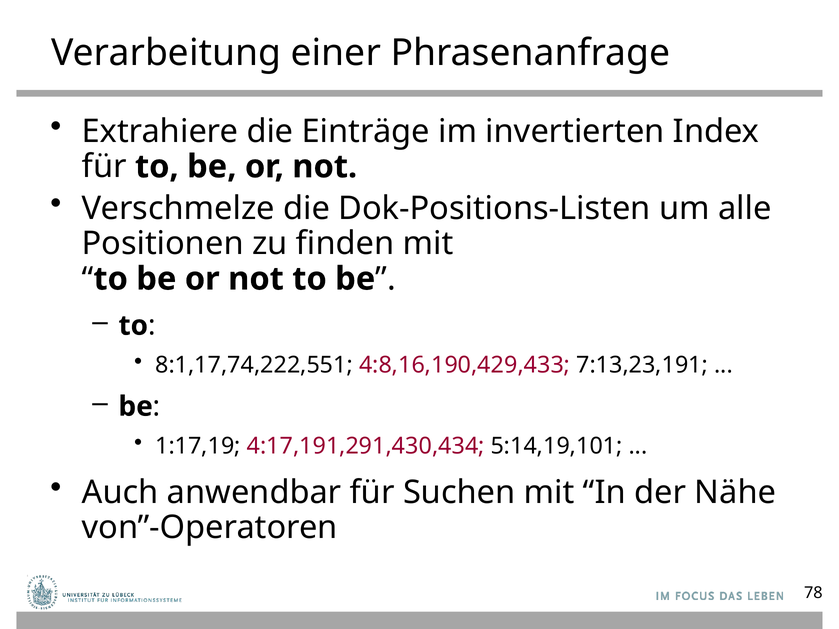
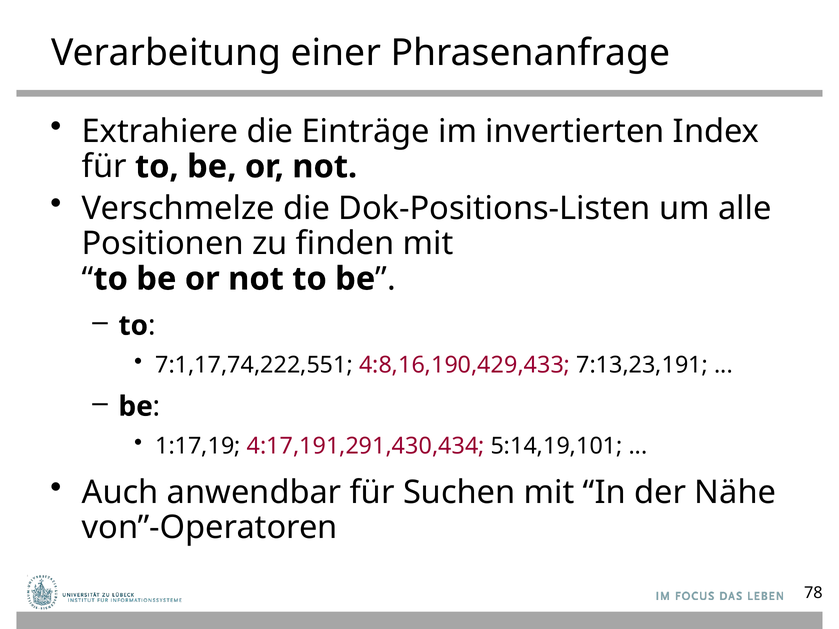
8:1,17,74,222,551: 8:1,17,74,222,551 -> 7:1,17,74,222,551
